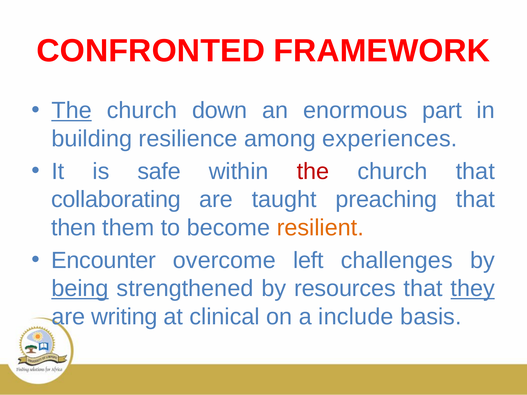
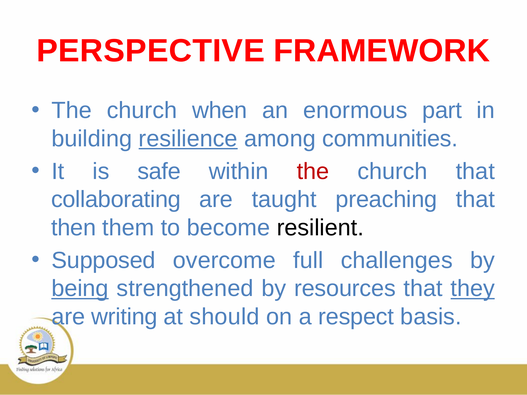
CONFRONTED: CONFRONTED -> PERSPECTIVE
The at (72, 111) underline: present -> none
down: down -> when
resilience underline: none -> present
experiences: experiences -> communities
resilient colour: orange -> black
Encounter: Encounter -> Supposed
left: left -> full
clinical: clinical -> should
include: include -> respect
